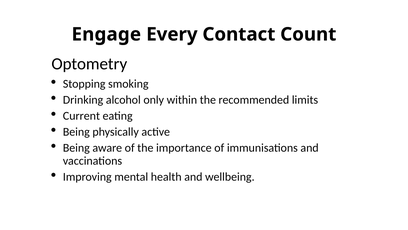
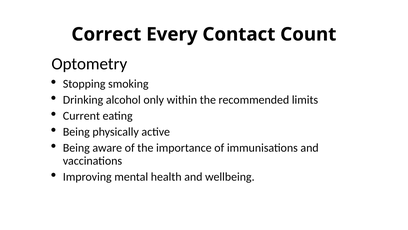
Engage: Engage -> Correct
